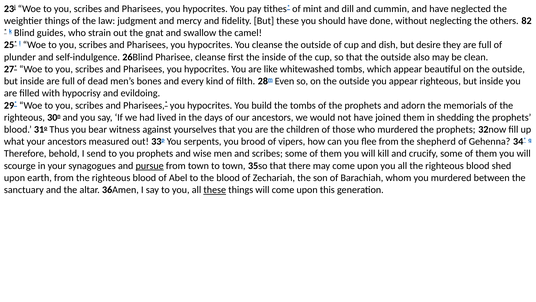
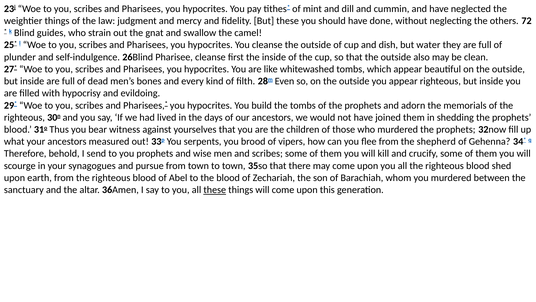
82: 82 -> 72
desire: desire -> water
pursue underline: present -> none
